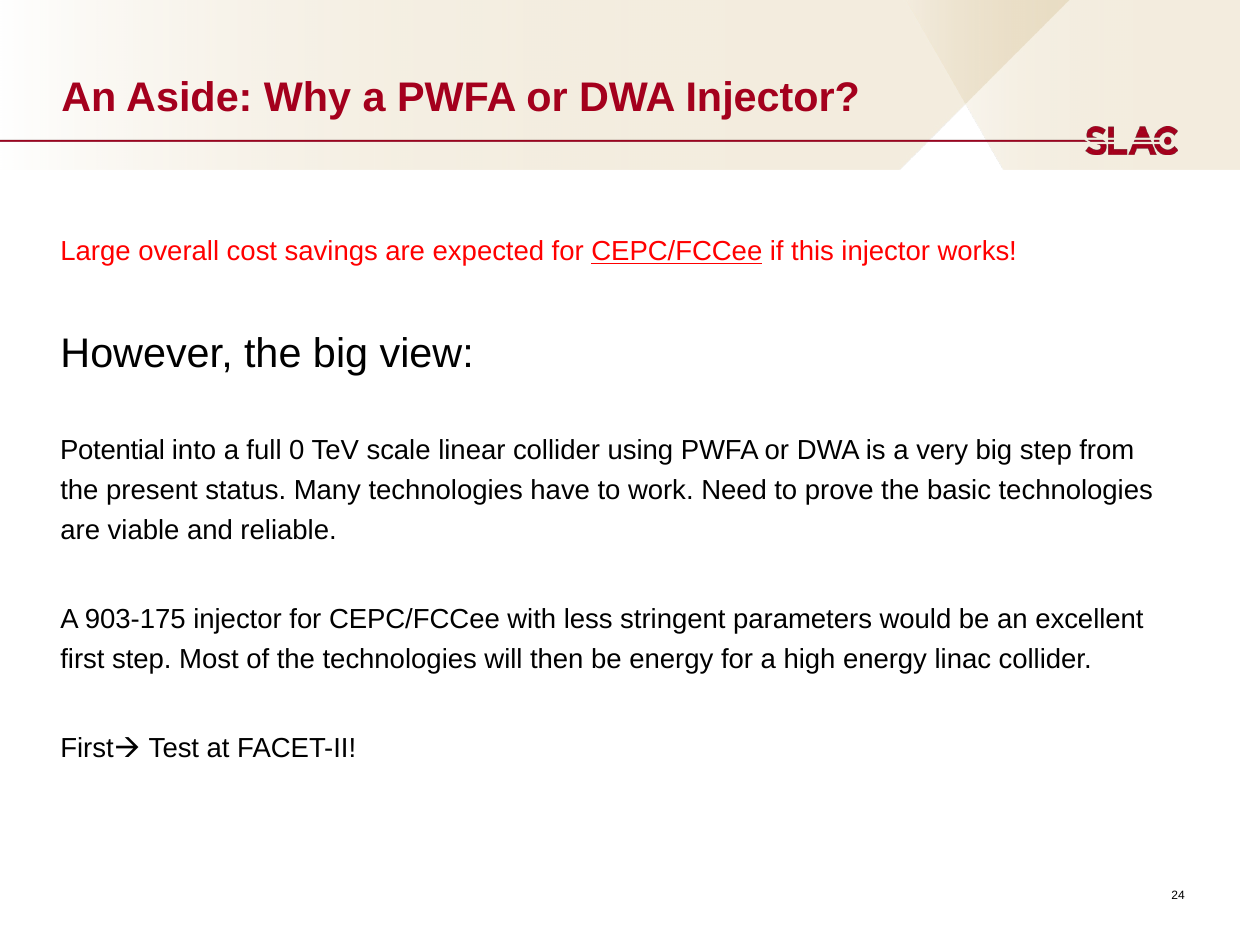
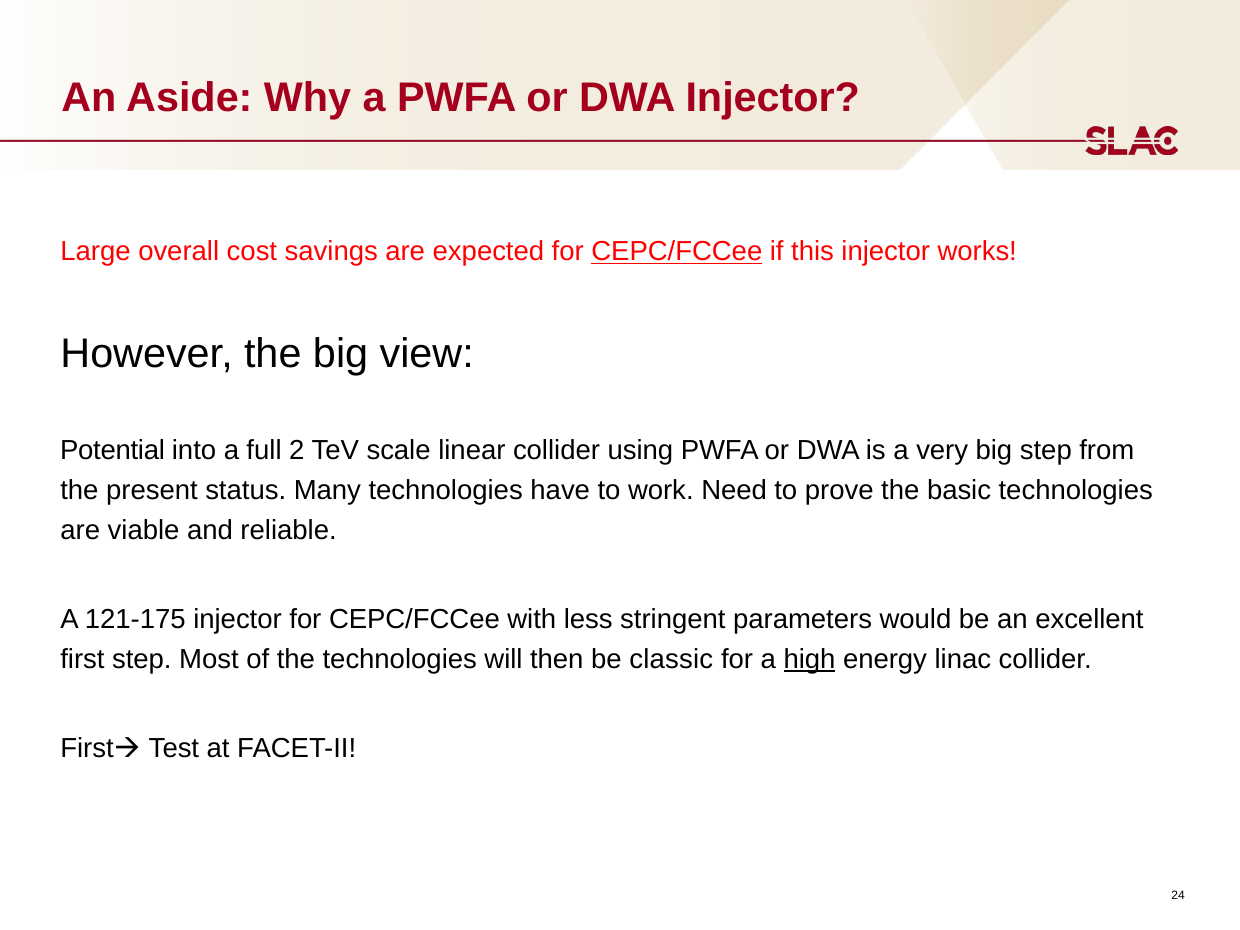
0: 0 -> 2
903-175: 903-175 -> 121-175
be energy: energy -> classic
high underline: none -> present
